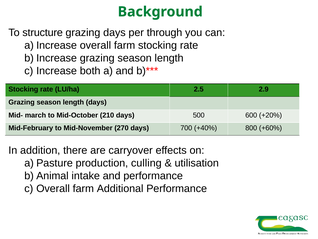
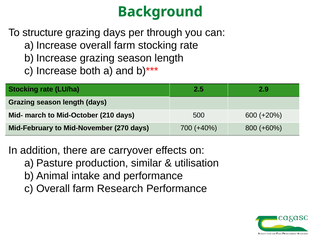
culling: culling -> similar
Additional: Additional -> Research
